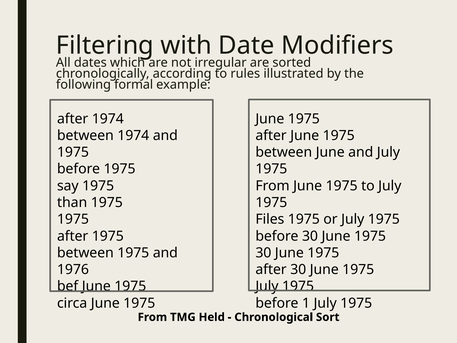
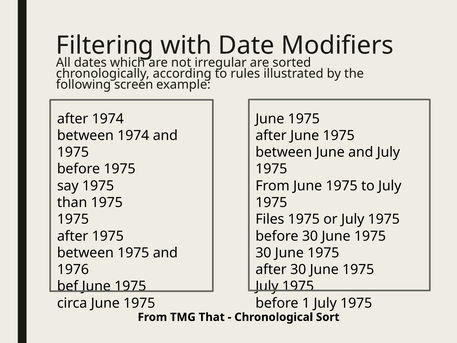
formal: formal -> screen
Held: Held -> That
